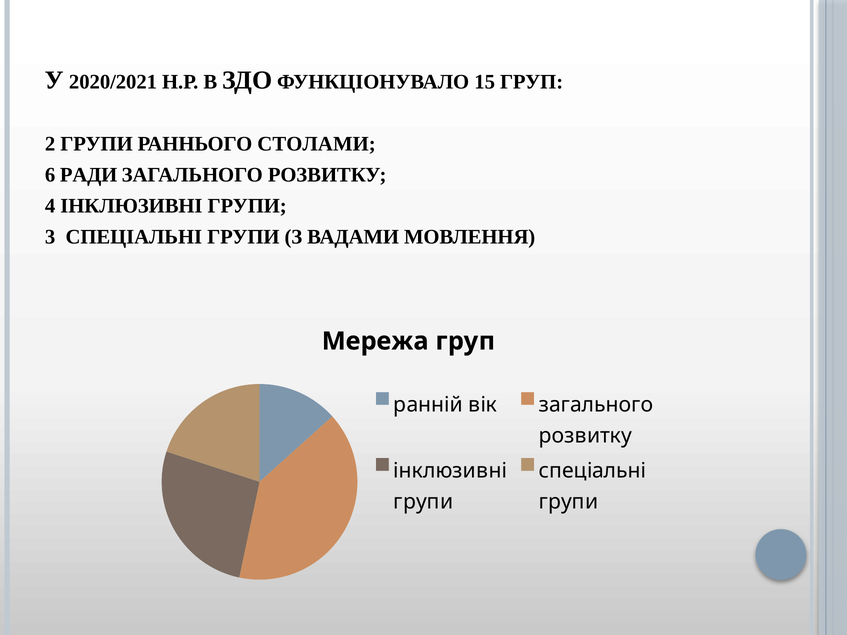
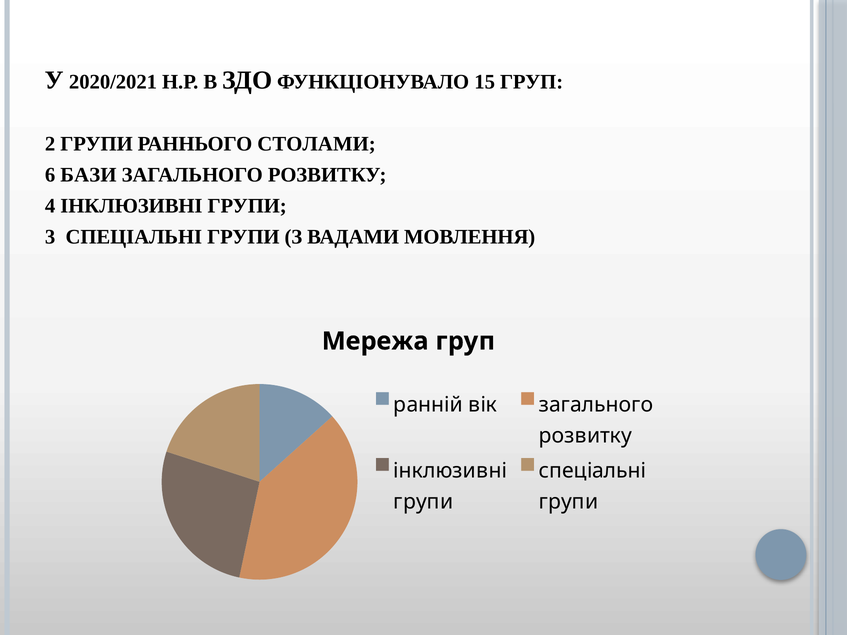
РАДИ: РАДИ -> БАЗИ
